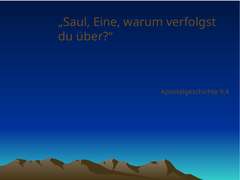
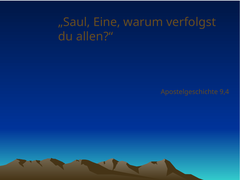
über?“: über?“ -> allen?“
